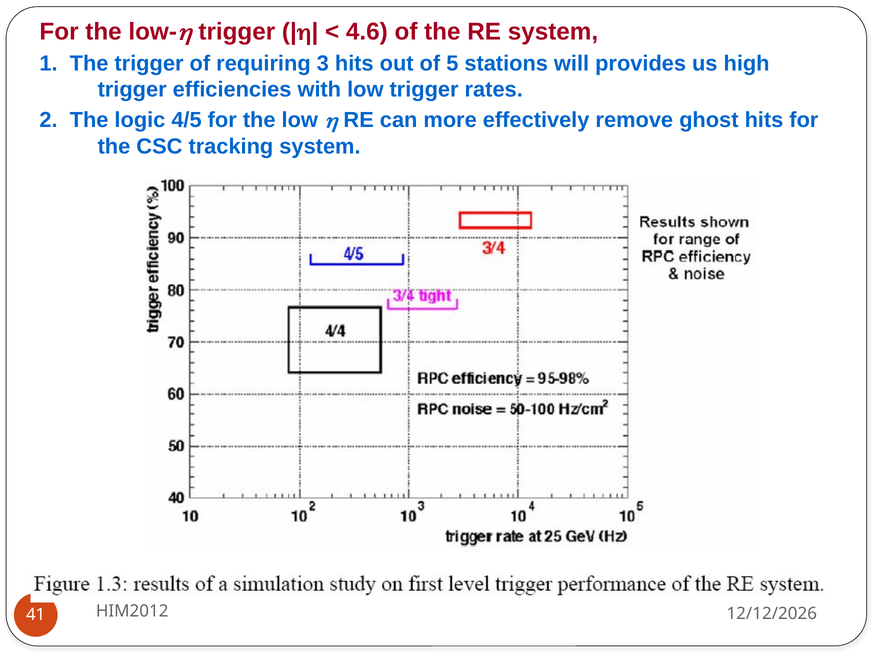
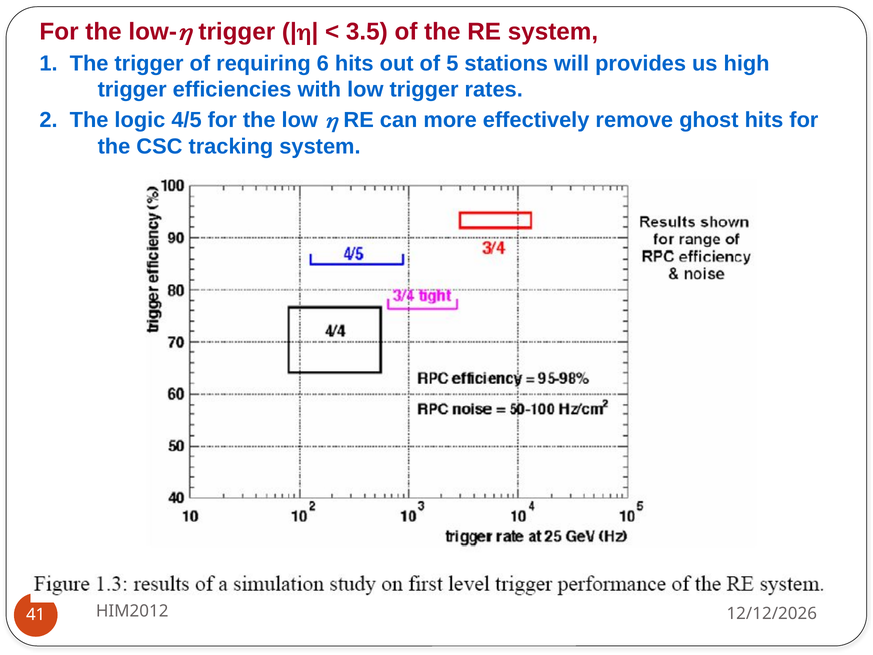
4.6: 4.6 -> 3.5
3: 3 -> 6
